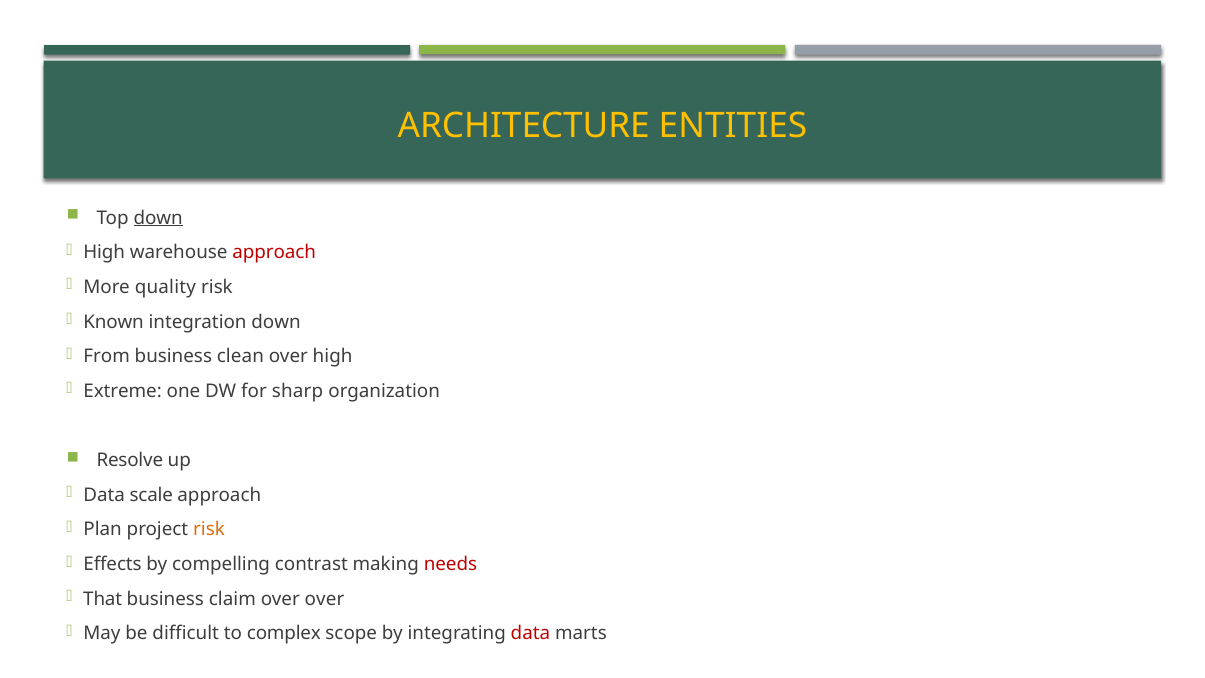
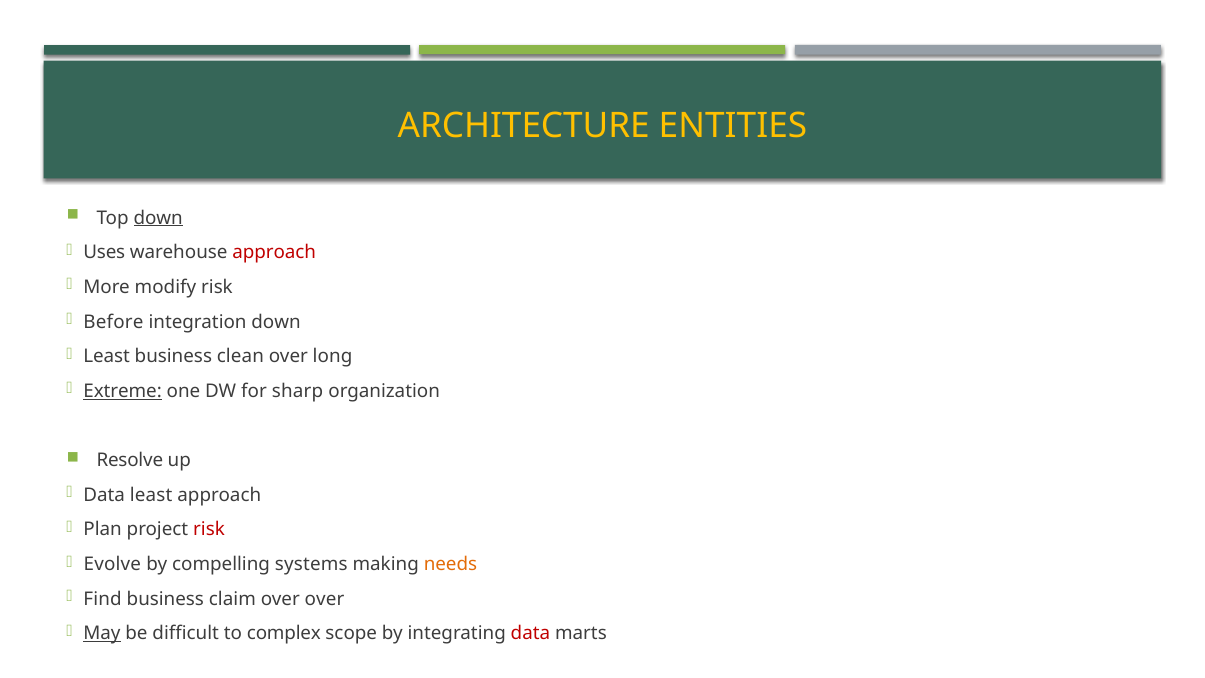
High at (104, 252): High -> Uses
quality: quality -> modify
Known: Known -> Before
From at (107, 356): From -> Least
over high: high -> long
Extreme underline: none -> present
Data scale: scale -> least
risk at (209, 530) colour: orange -> red
Effects: Effects -> Evolve
contrast: contrast -> systems
needs colour: red -> orange
That: That -> Find
May underline: none -> present
